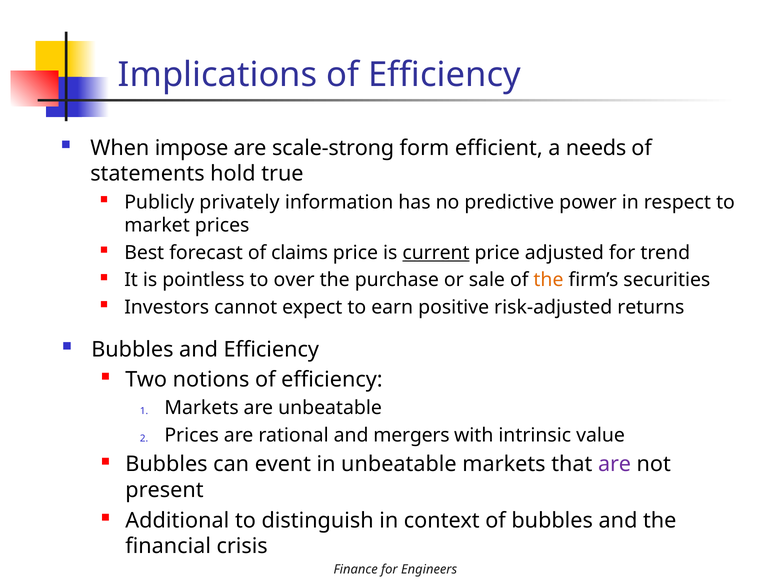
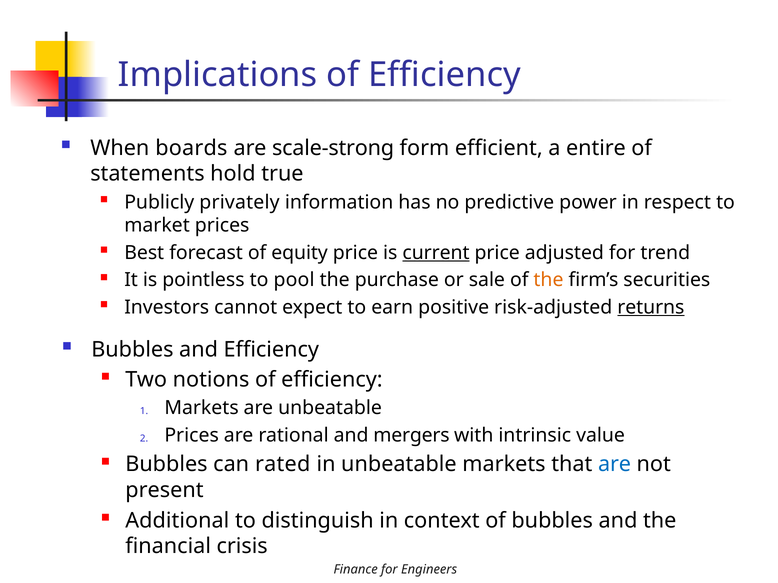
impose: impose -> boards
needs: needs -> entire
claims: claims -> equity
over: over -> pool
returns underline: none -> present
event: event -> rated
are at (615, 465) colour: purple -> blue
